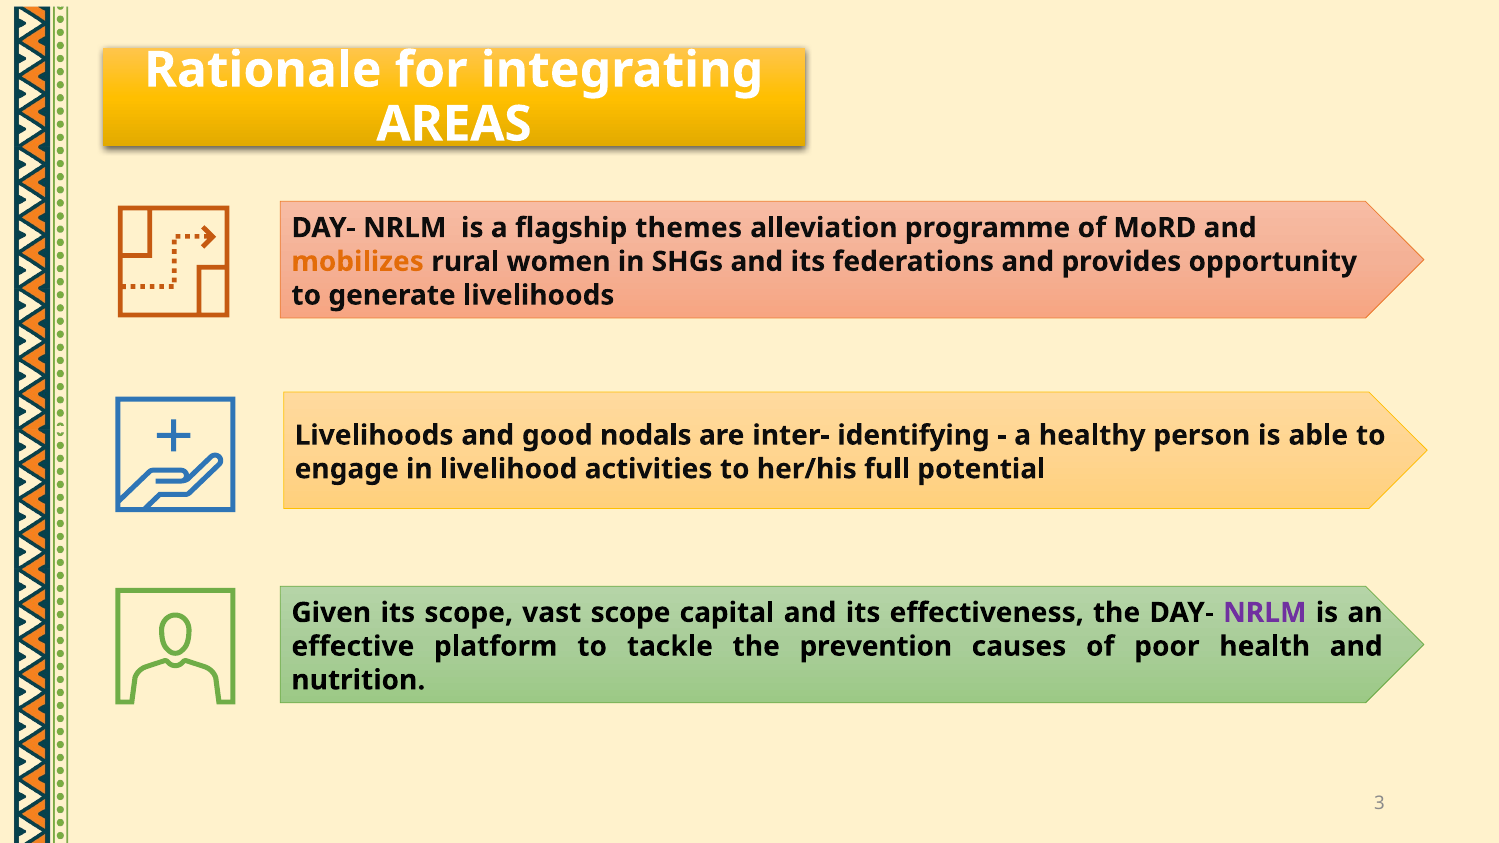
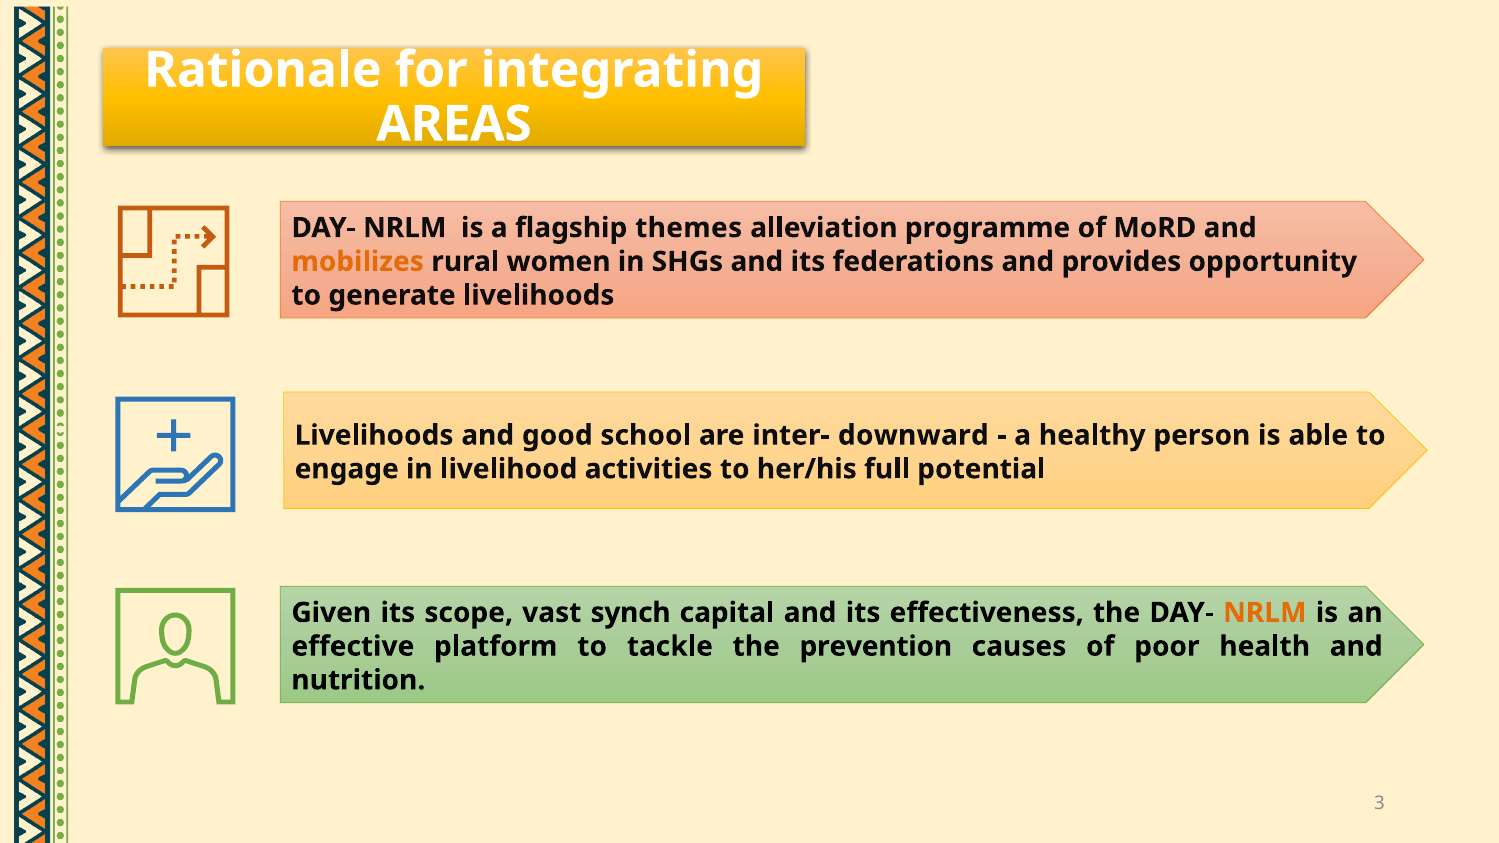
nodals: nodals -> school
identifying: identifying -> downward
vast scope: scope -> synch
NRLM at (1265, 613) colour: purple -> orange
